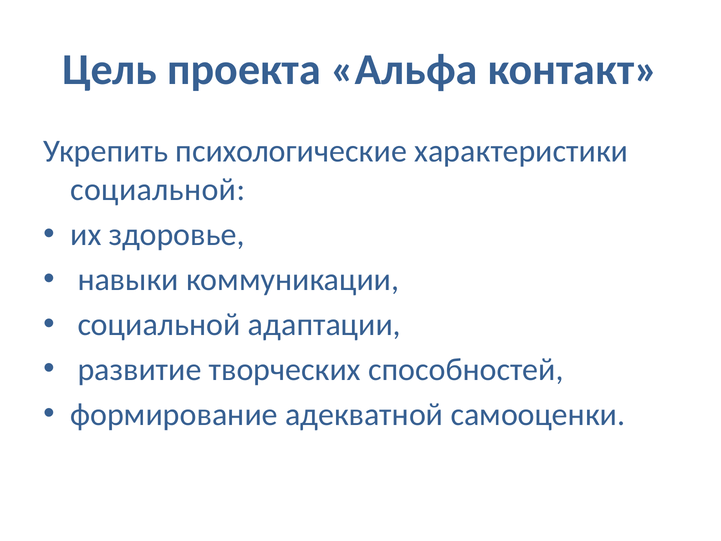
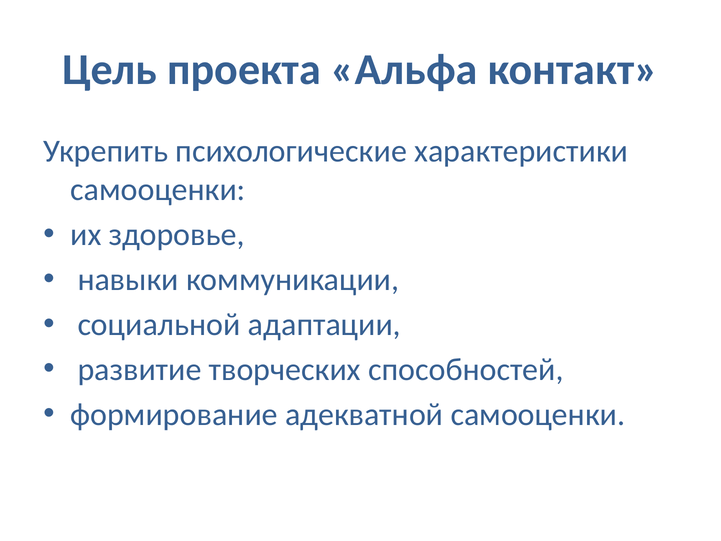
социальной at (158, 190): социальной -> самооценки
